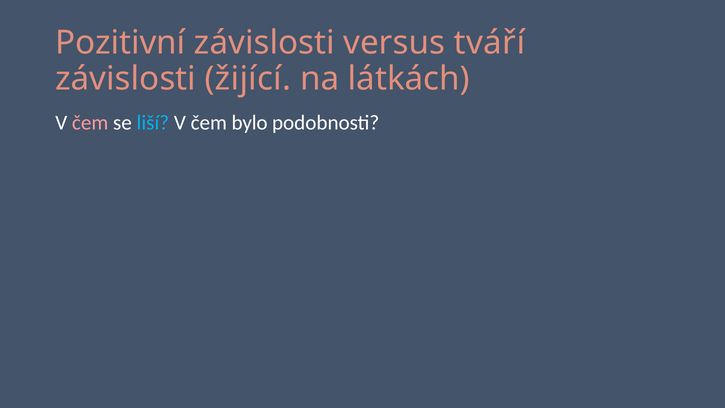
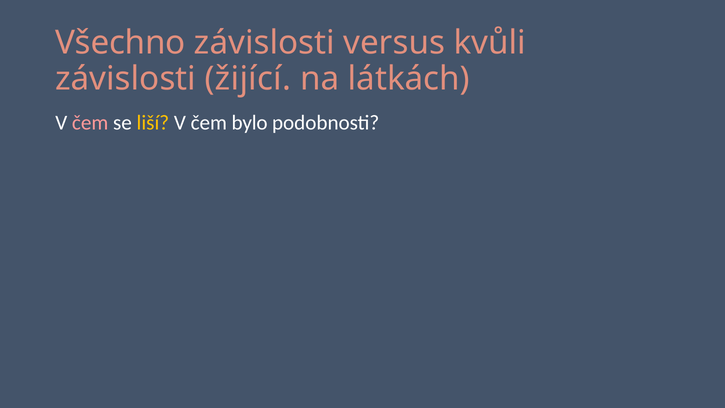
Pozitivní: Pozitivní -> Všechno
tváří: tváří -> kvůli
liší colour: light blue -> yellow
